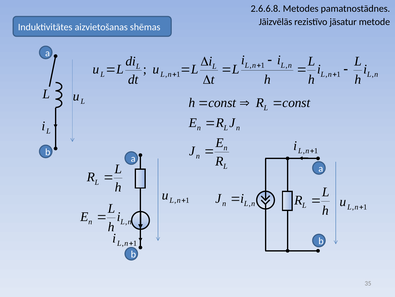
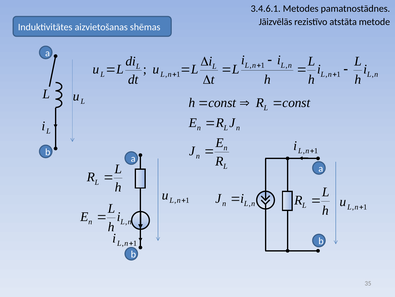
2.6.6.8: 2.6.6.8 -> 3.4.6.1
jāsatur: jāsatur -> atstāta
